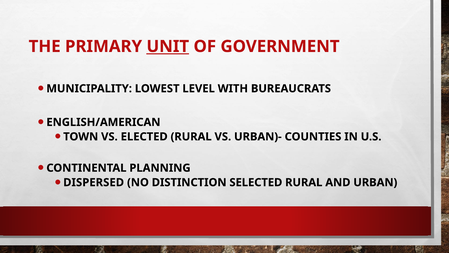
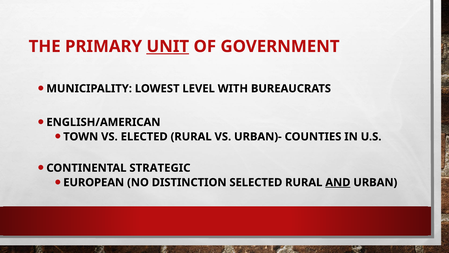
PLANNING: PLANNING -> STRATEGIC
DISPERSED: DISPERSED -> EUROPEAN
AND underline: none -> present
